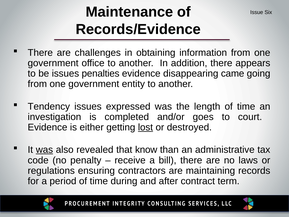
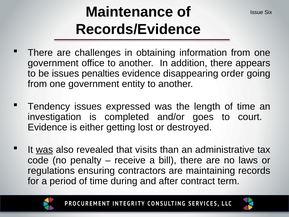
came: came -> order
lost underline: present -> none
know: know -> visits
